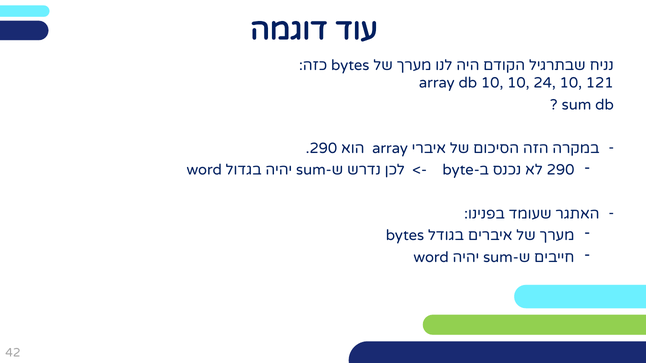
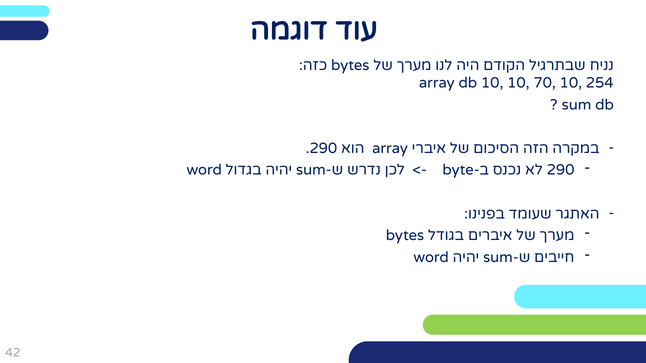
24: 24 -> 70
121: 121 -> 254
